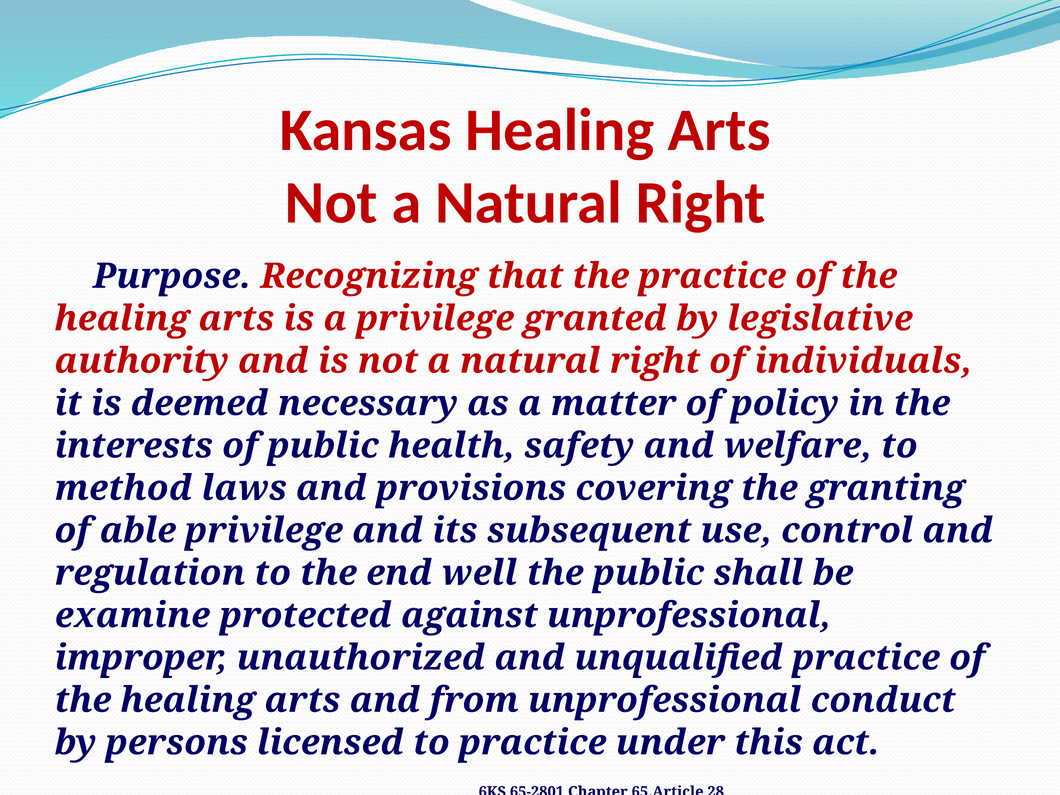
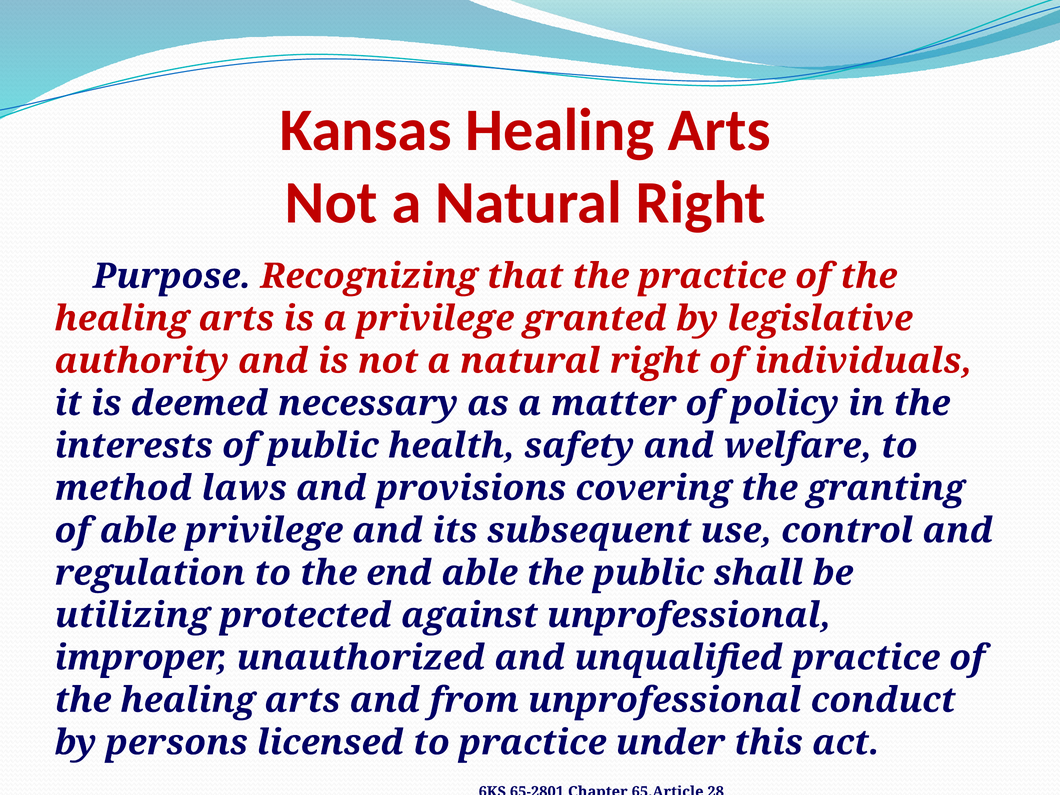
end well: well -> able
examine: examine -> utilizing
